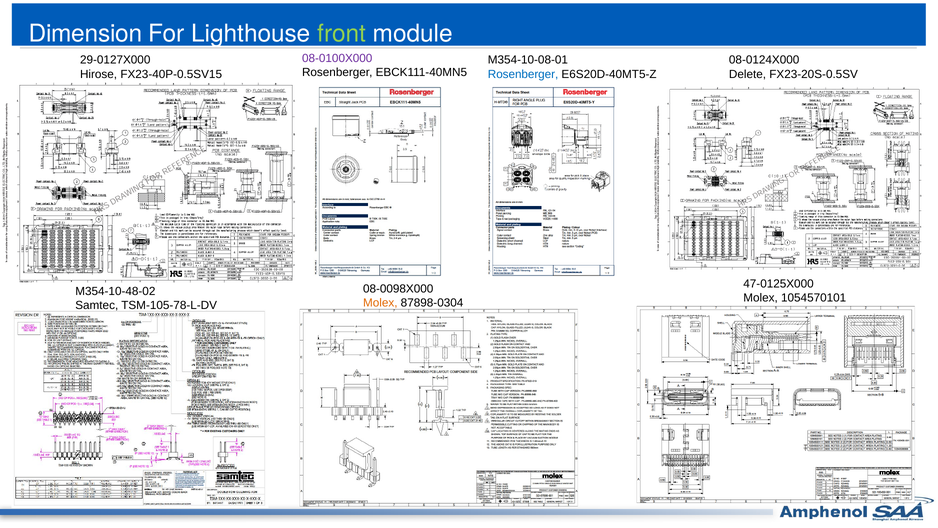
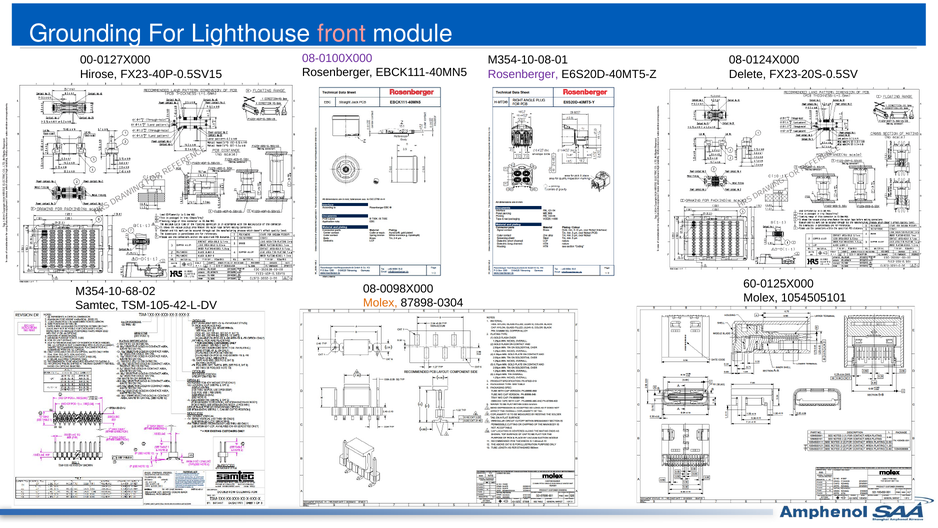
Dimension: Dimension -> Grounding
front colour: light green -> pink
29-0127X000: 29-0127X000 -> 00-0127X000
Rosenberger at (523, 74) colour: blue -> purple
47-0125X000: 47-0125X000 -> 60-0125X000
M354-10-48-02: M354-10-48-02 -> M354-10-68-02
1054570101: 1054570101 -> 1054505101
TSM-105-78-L-DV: TSM-105-78-L-DV -> TSM-105-42-L-DV
